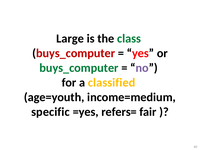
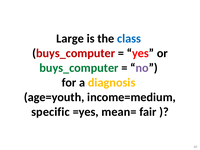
class colour: green -> blue
classified: classified -> diagnosis
refers=: refers= -> mean=
